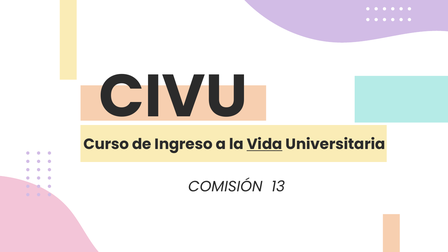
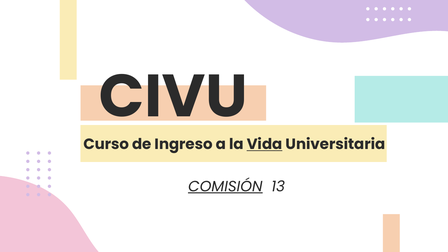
COMISIÓN underline: none -> present
